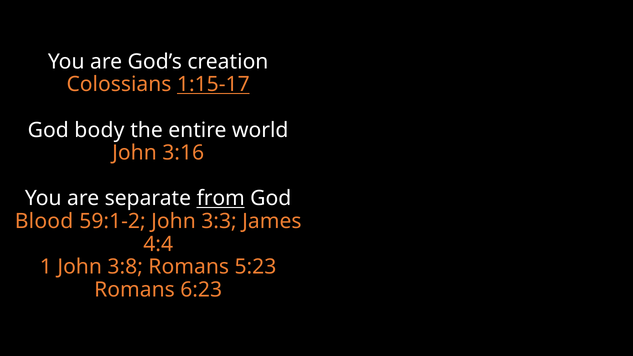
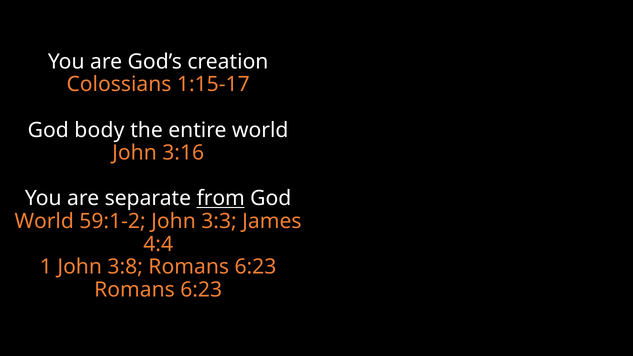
1:15-17 underline: present -> none
Blood at (44, 221): Blood -> World
3:8 Romans 5:23: 5:23 -> 6:23
